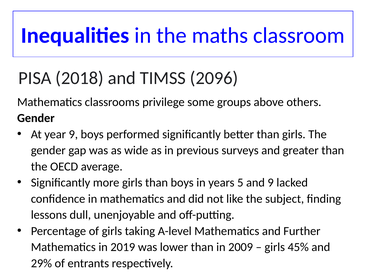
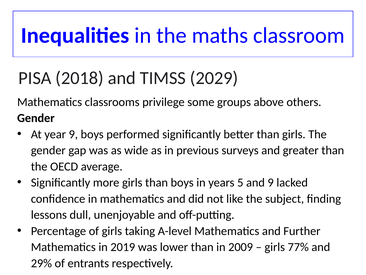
2096: 2096 -> 2029
45%: 45% -> 77%
